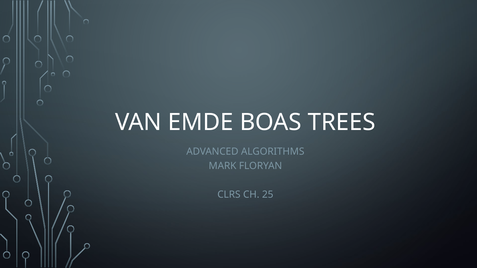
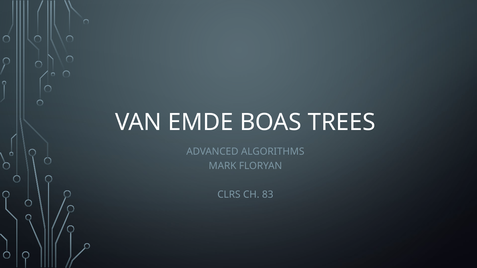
25: 25 -> 83
